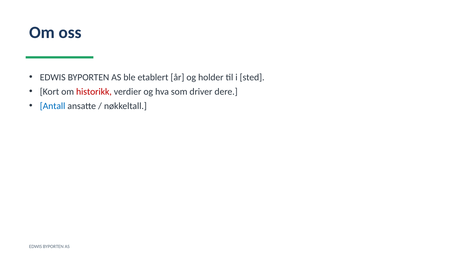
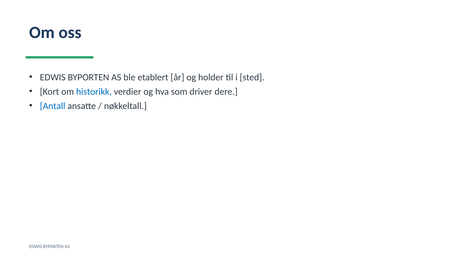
historikk colour: red -> blue
